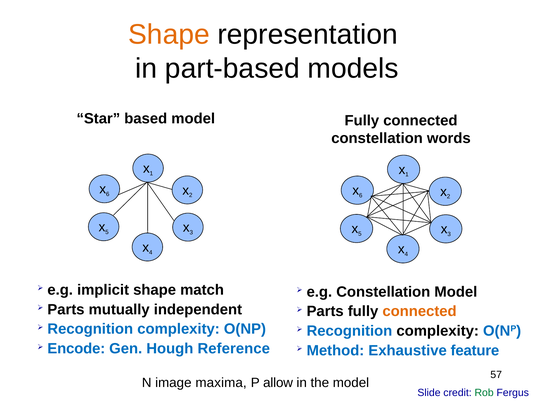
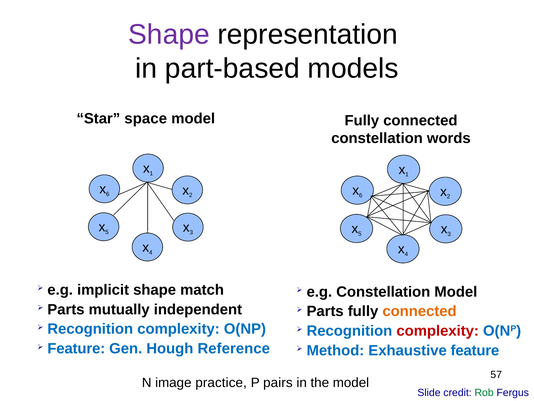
Shape at (169, 34) colour: orange -> purple
based: based -> space
complexity at (438, 331) colour: black -> red
Encode at (76, 348): Encode -> Feature
maxima: maxima -> practice
allow: allow -> pairs
